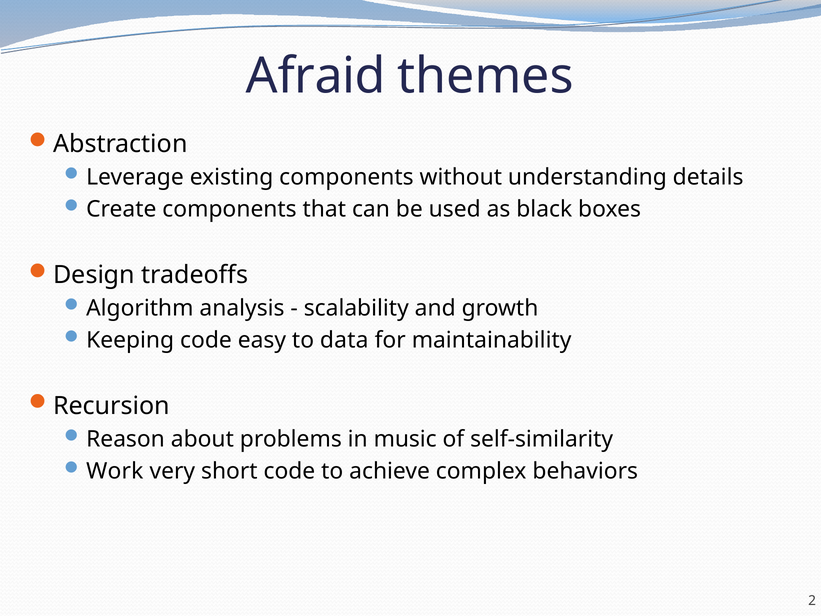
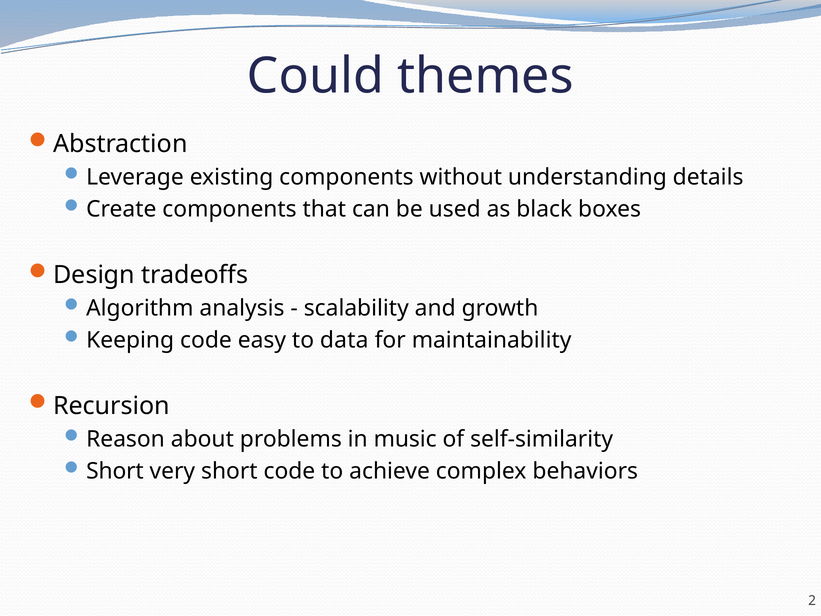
Afraid: Afraid -> Could
Work at (115, 471): Work -> Short
